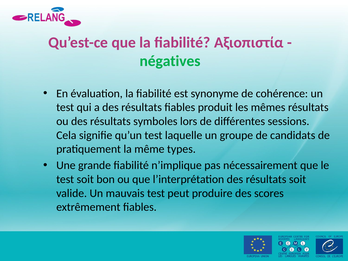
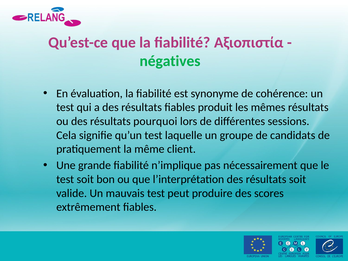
symboles: symboles -> pourquoi
types: types -> client
